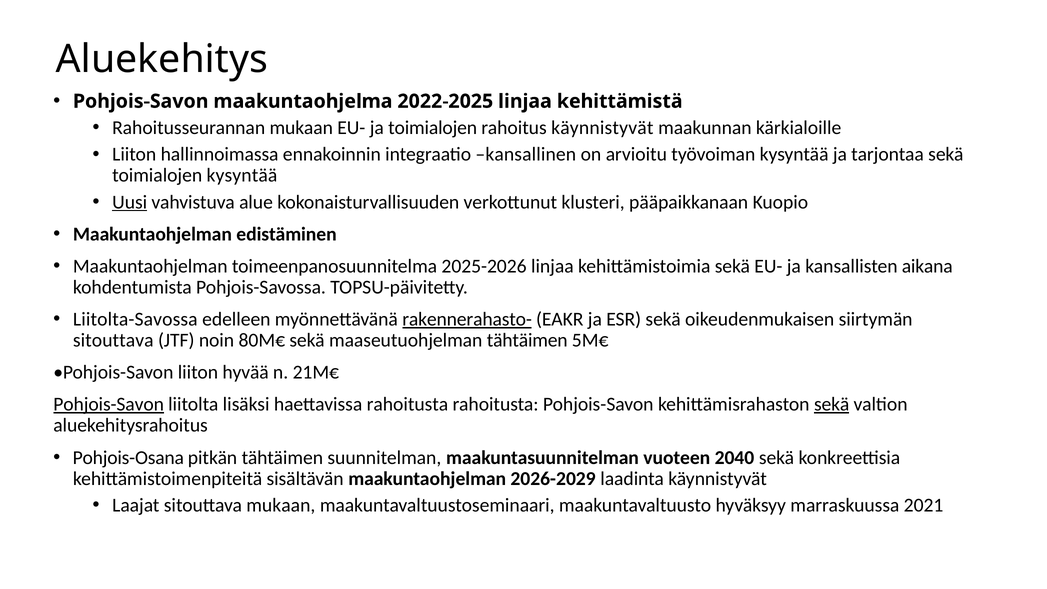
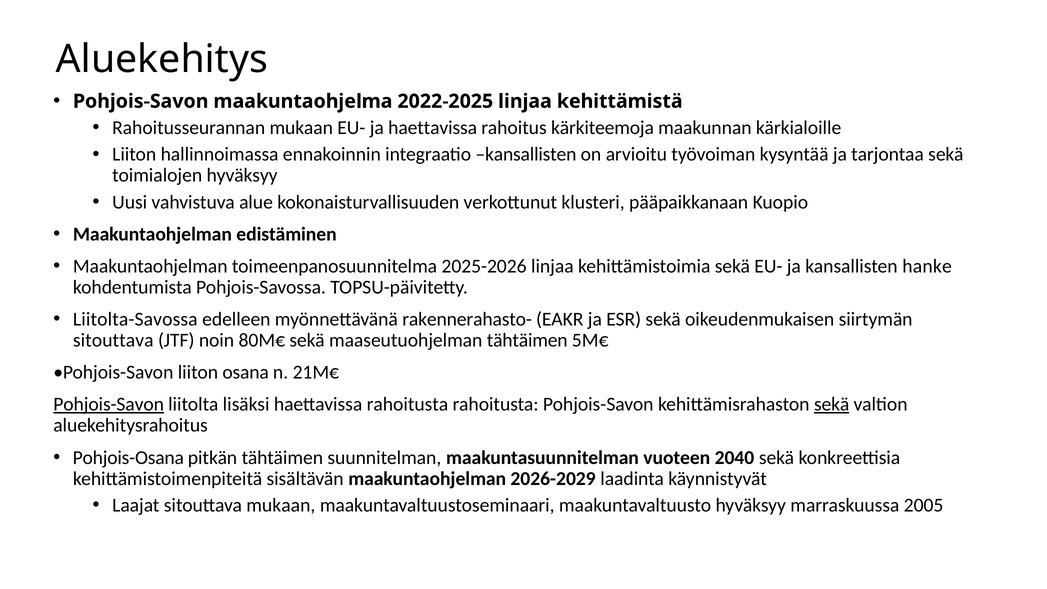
ja toimialojen: toimialojen -> haettavissa
rahoitus käynnistyvät: käynnistyvät -> kärkiteemoja
integraatio kansallinen: kansallinen -> kansallisten
toimialojen kysyntää: kysyntää -> hyväksyy
Uusi underline: present -> none
aikana: aikana -> hanke
rakennerahasto- underline: present -> none
hyvää: hyvää -> osana
2021: 2021 -> 2005
